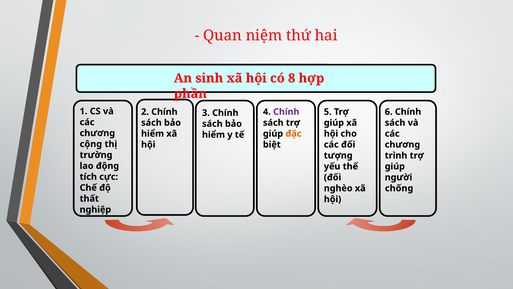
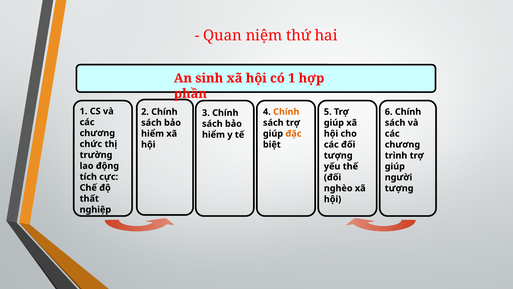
có 8: 8 -> 1
Chính at (286, 112) colour: purple -> orange
cộng: cộng -> chức
chống at (399, 188): chống -> tượng
